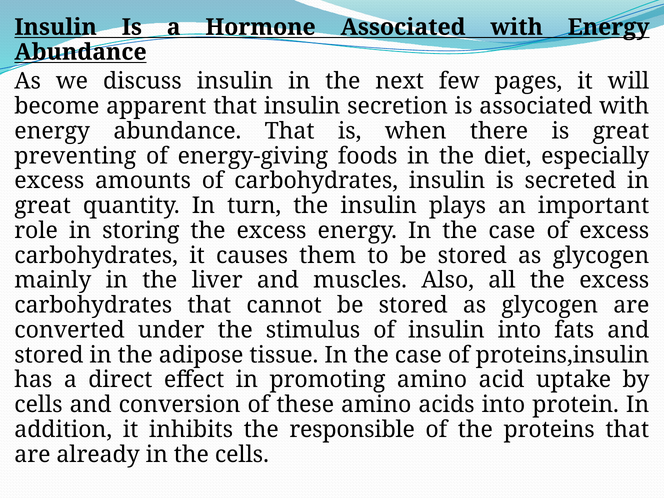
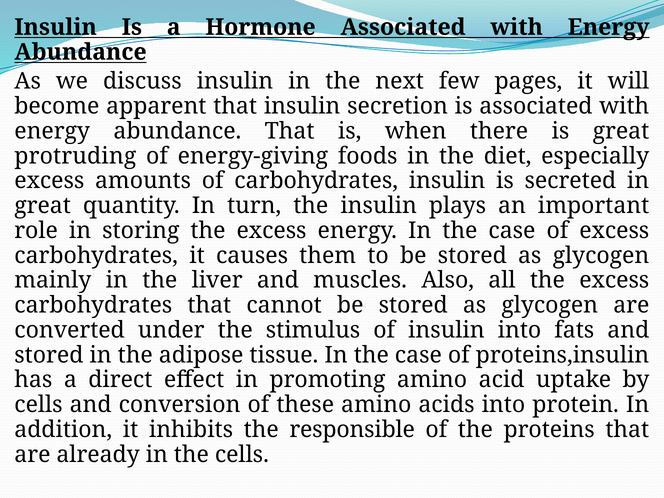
preventing: preventing -> protruding
